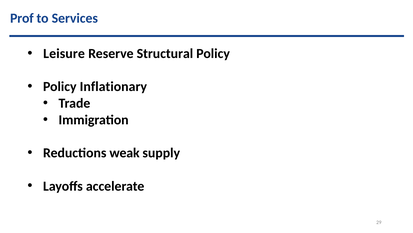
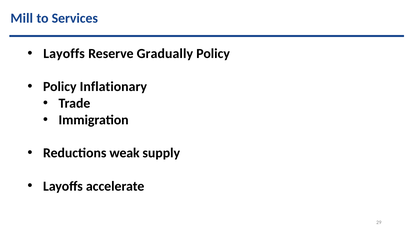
Prof: Prof -> Mill
Leisure at (64, 53): Leisure -> Layoffs
Structural: Structural -> Gradually
